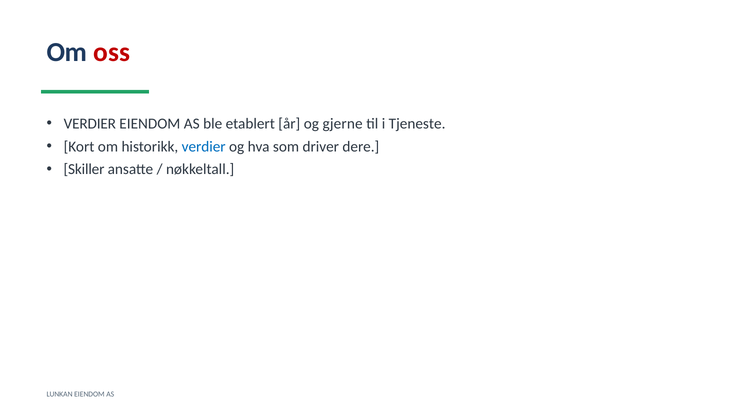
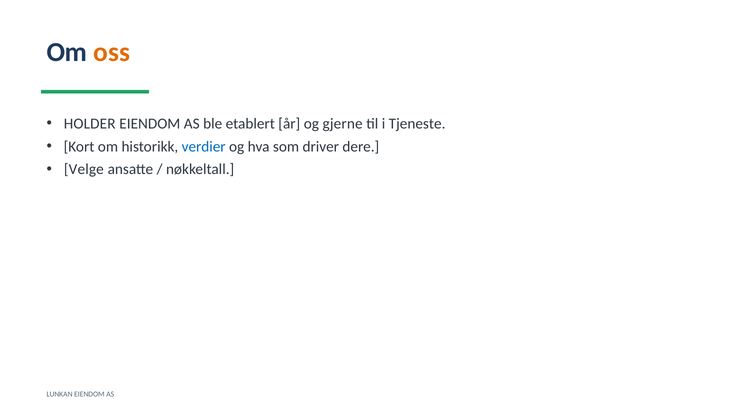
oss colour: red -> orange
VERDIER at (90, 124): VERDIER -> HOLDER
Skiller: Skiller -> Velge
